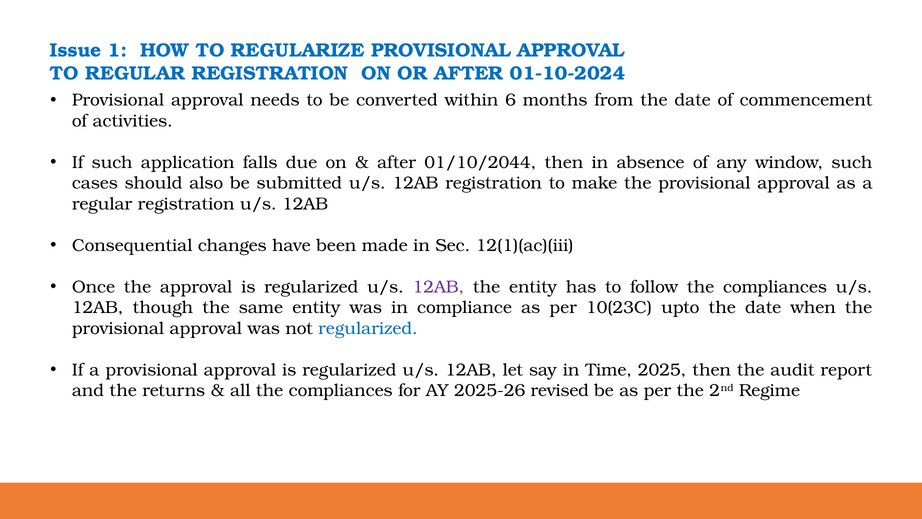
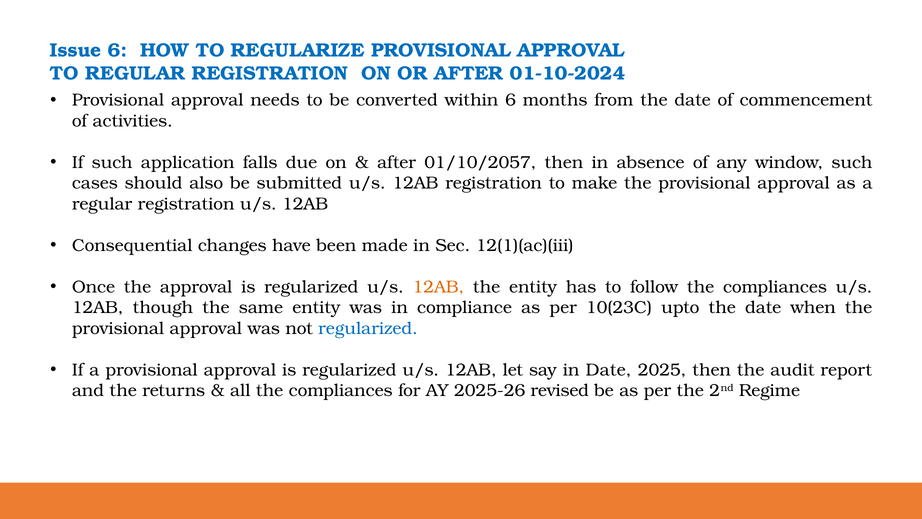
Issue 1: 1 -> 6
01/10/2044: 01/10/2044 -> 01/10/2057
12AB at (438, 287) colour: purple -> orange
in Time: Time -> Date
